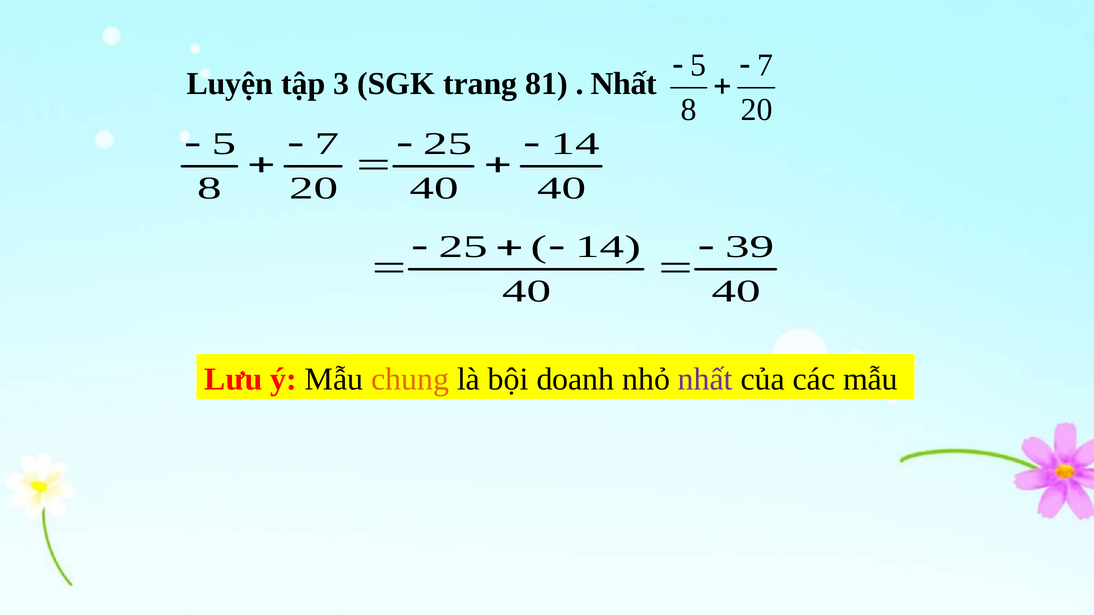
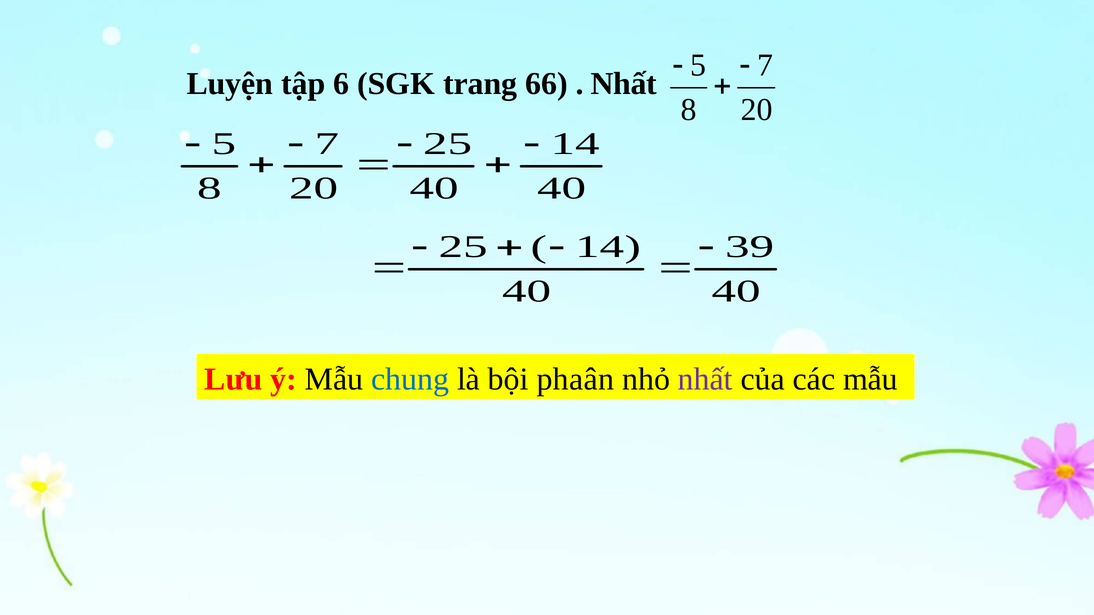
3: 3 -> 6
81: 81 -> 66
chung colour: orange -> blue
doanh: doanh -> phaân
